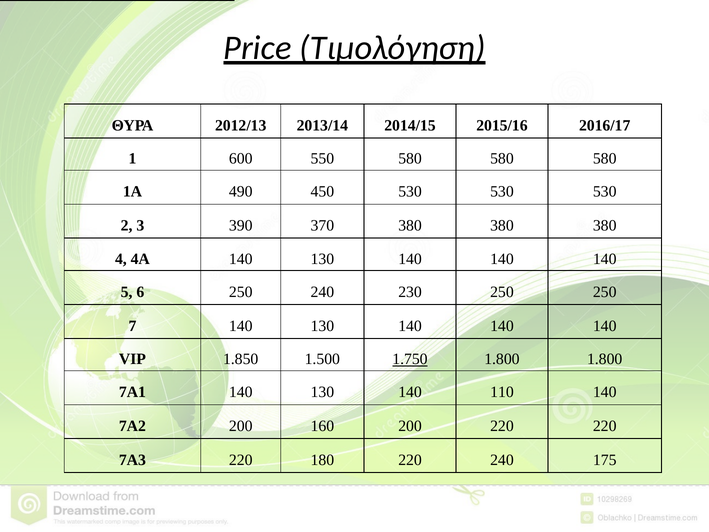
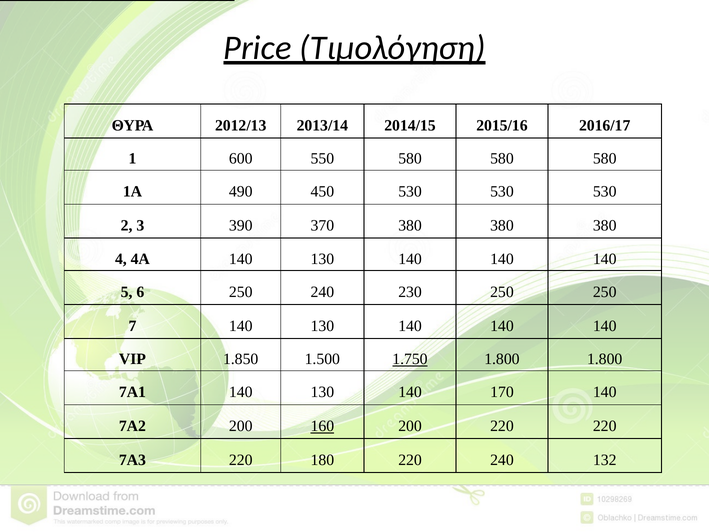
110: 110 -> 170
160 underline: none -> present
175: 175 -> 132
